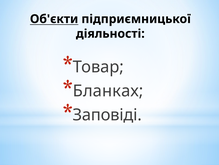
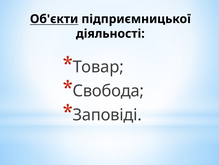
Бланках: Бланках -> Свобода
